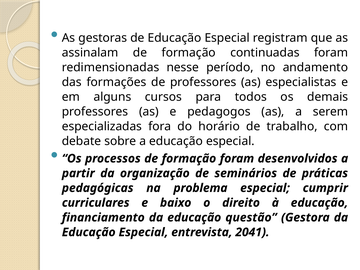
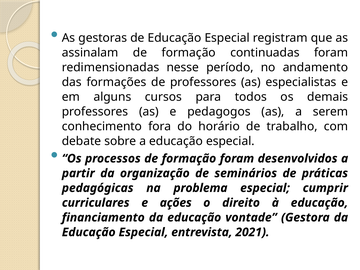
especializadas: especializadas -> conhecimento
baixo: baixo -> ações
questão: questão -> vontade
2041: 2041 -> 2021
